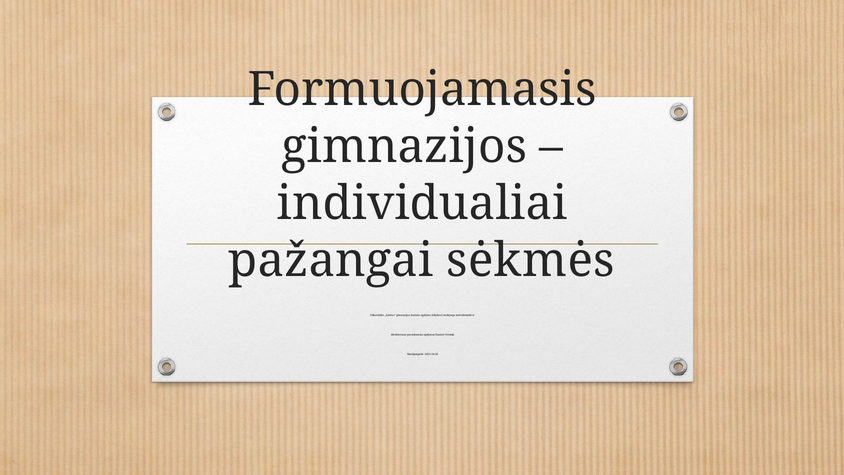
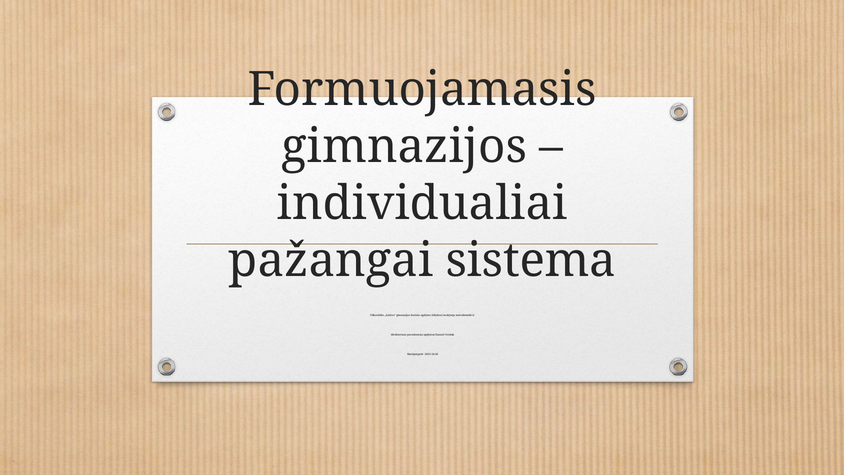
sėkmės: sėkmės -> sistema
